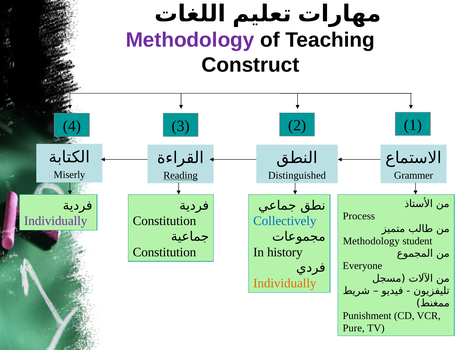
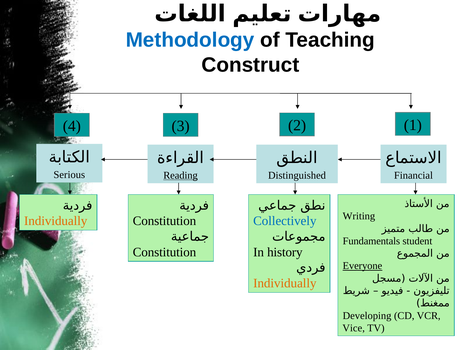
Methodology at (190, 40) colour: purple -> blue
Miserly: Miserly -> Serious
Grammer: Grammer -> Financial
Process: Process -> Writing
Individually at (56, 221) colour: purple -> orange
Methodology at (371, 241): Methodology -> Fundamentals
Everyone underline: none -> present
Punishment: Punishment -> Developing
Pure: Pure -> Vice
